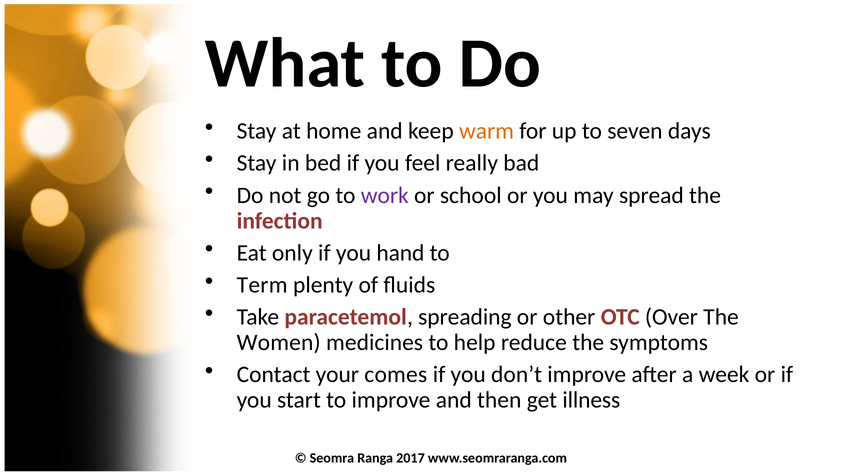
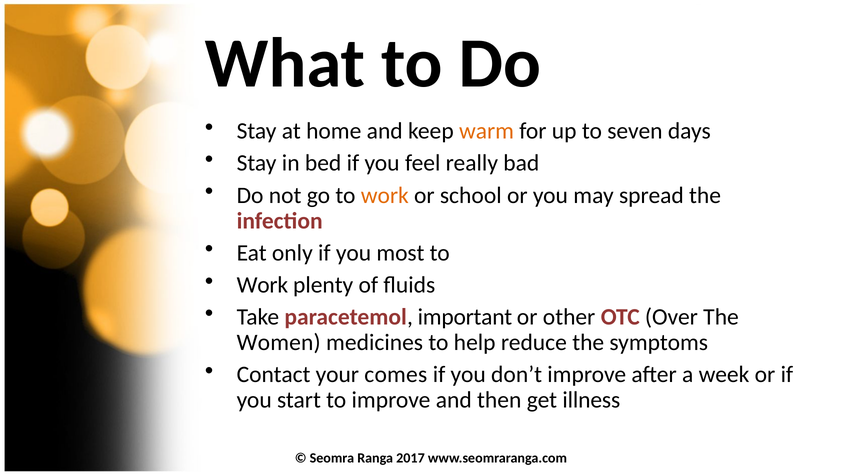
work at (385, 195) colour: purple -> orange
hand: hand -> most
Term at (262, 285): Term -> Work
spreading: spreading -> important
